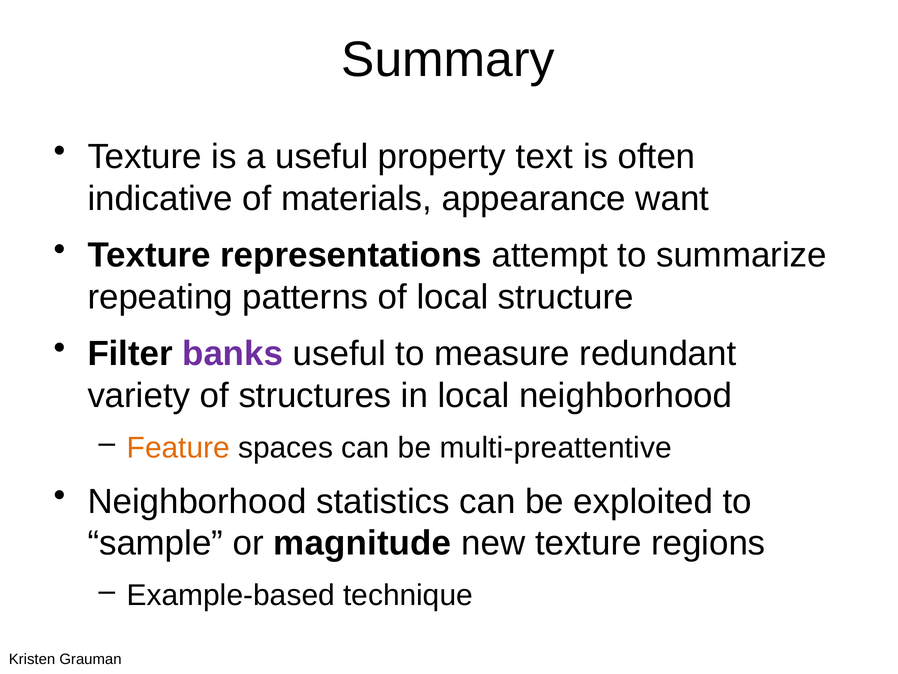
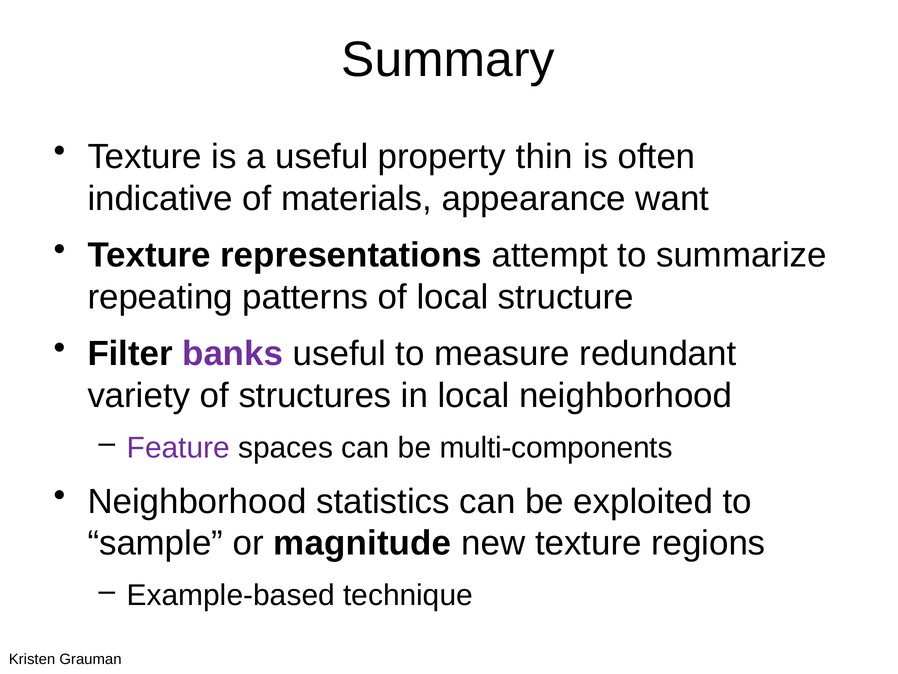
text: text -> thin
Feature colour: orange -> purple
multi-preattentive: multi-preattentive -> multi-components
